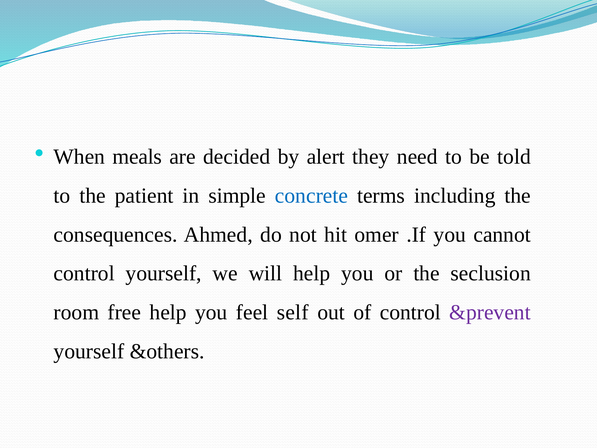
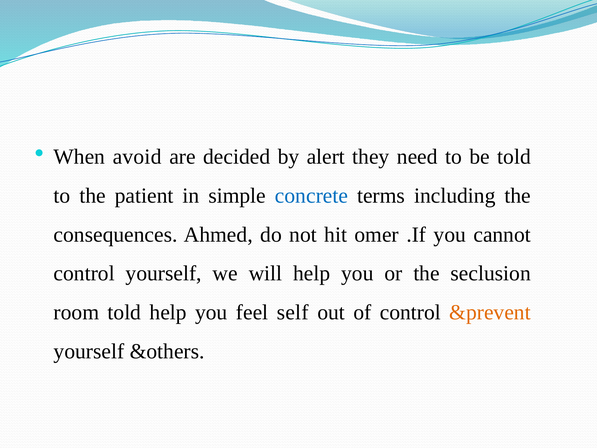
meals: meals -> avoid
room free: free -> told
&prevent colour: purple -> orange
